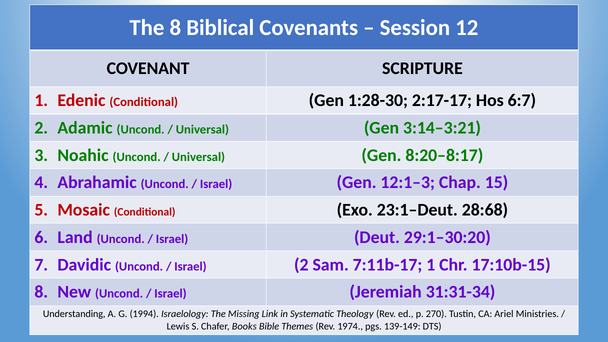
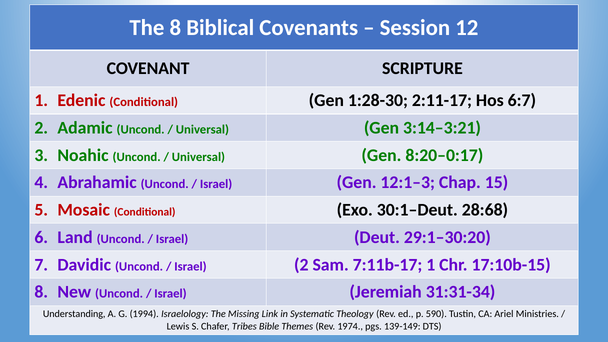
2:17-17: 2:17-17 -> 2:11-17
8:20–8:17: 8:20–8:17 -> 8:20–0:17
23:1–Deut: 23:1–Deut -> 30:1–Deut
270: 270 -> 590
Books: Books -> Tribes
